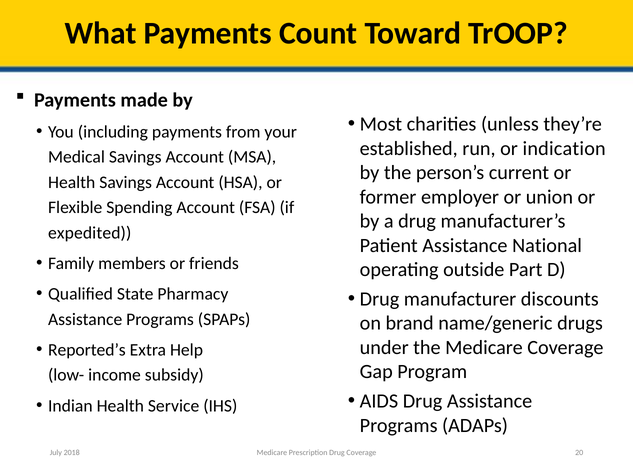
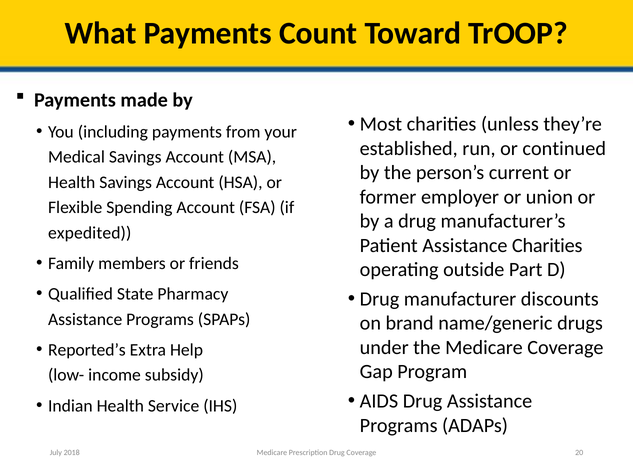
indication: indication -> continued
Assistance National: National -> Charities
